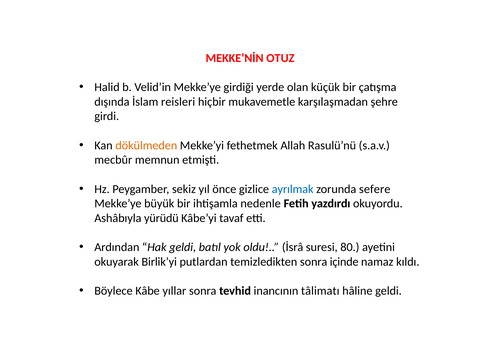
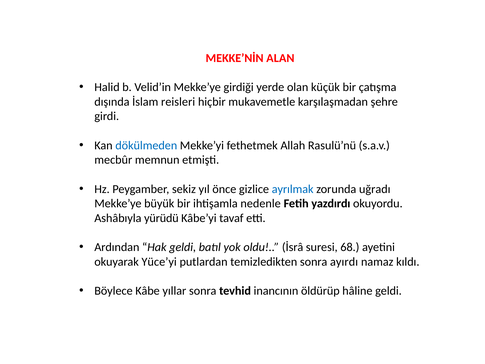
OTUZ: OTUZ -> ALAN
dökülmeden colour: orange -> blue
sefere: sefere -> uğradı
80: 80 -> 68
Birlik’yi: Birlik’yi -> Yüce’yi
içinde: içinde -> ayırdı
tâlimatı: tâlimatı -> öldürüp
